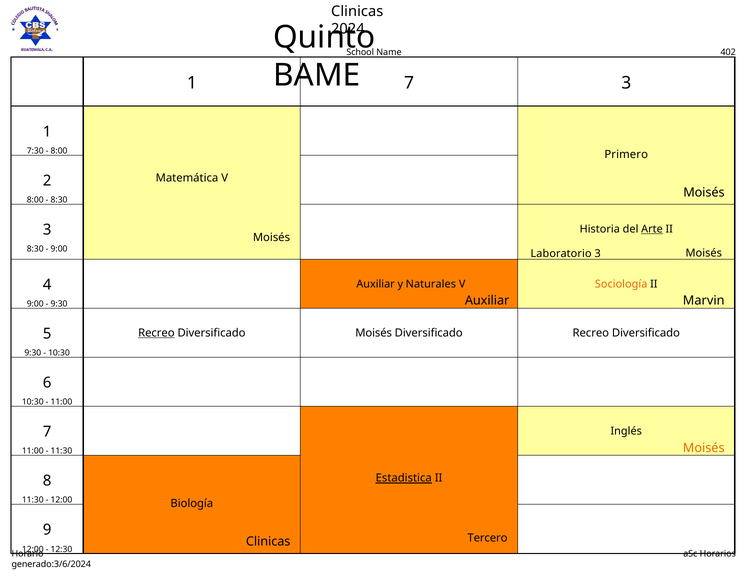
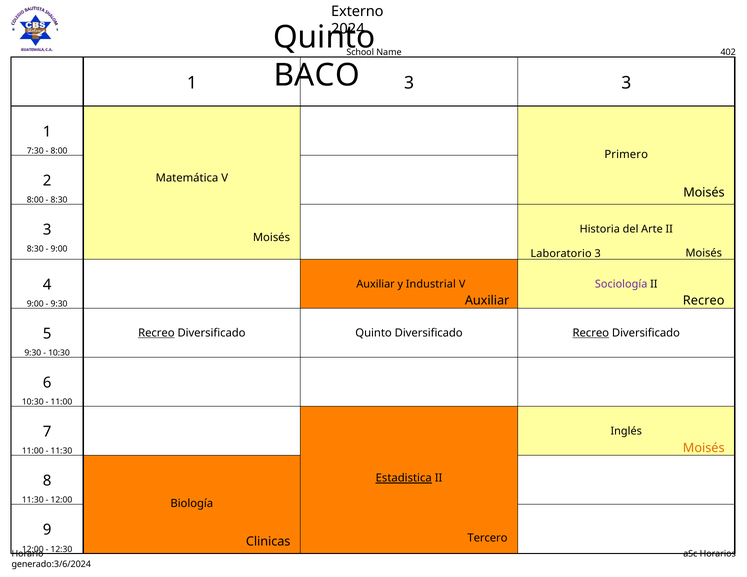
Clinicas at (357, 11): Clinicas -> Externo
BAME: BAME -> BACO
1 7: 7 -> 3
Arte underline: present -> none
Naturales: Naturales -> Industrial
Sociología colour: orange -> purple
Marvin at (704, 301): Marvin -> Recreo
Diversificado Moisés: Moisés -> Quinto
Recreo at (591, 333) underline: none -> present
